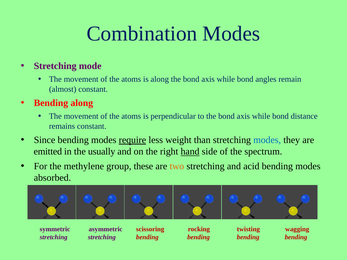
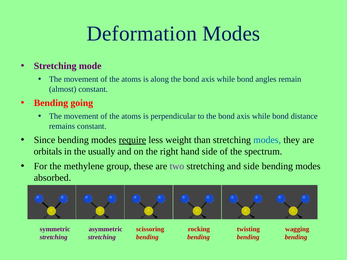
Combination: Combination -> Deformation
Bending along: along -> going
emitted: emitted -> orbitals
hand underline: present -> none
two colour: orange -> purple
and acid: acid -> side
